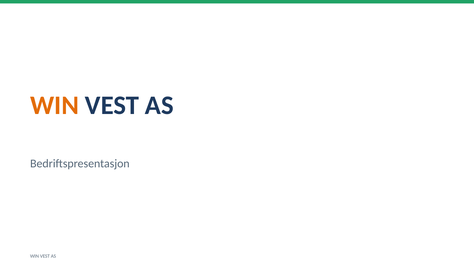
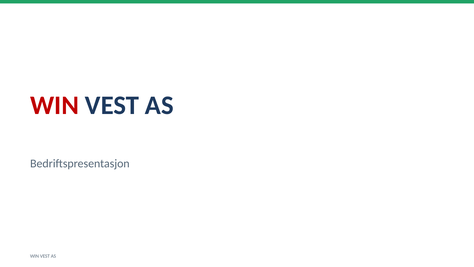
WIN at (55, 105) colour: orange -> red
